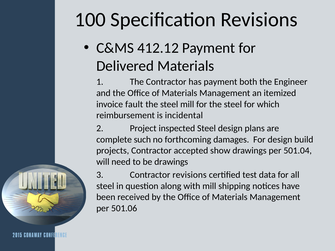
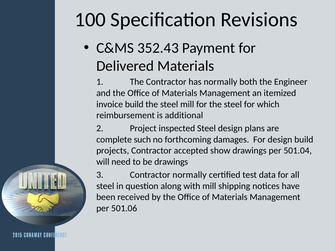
412.12: 412.12 -> 352.43
has payment: payment -> normally
invoice fault: fault -> build
incidental: incidental -> additional
Contractor revisions: revisions -> normally
